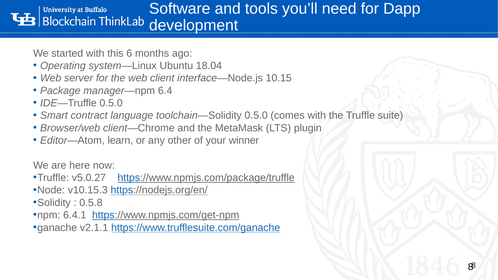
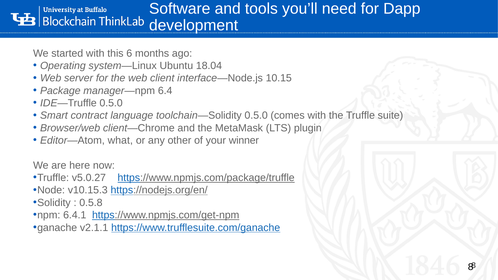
learn: learn -> what
